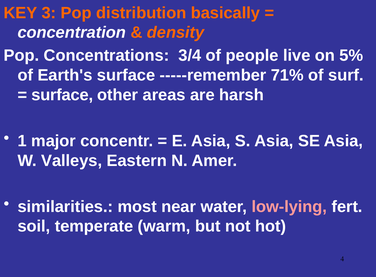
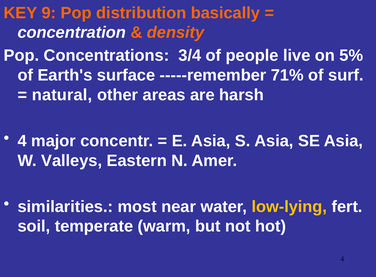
3: 3 -> 9
surface at (62, 95): surface -> natural
1 at (22, 141): 1 -> 4
low-lying colour: pink -> yellow
